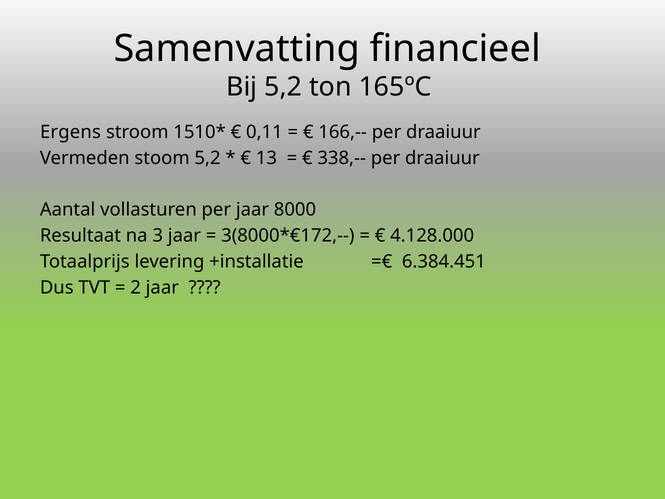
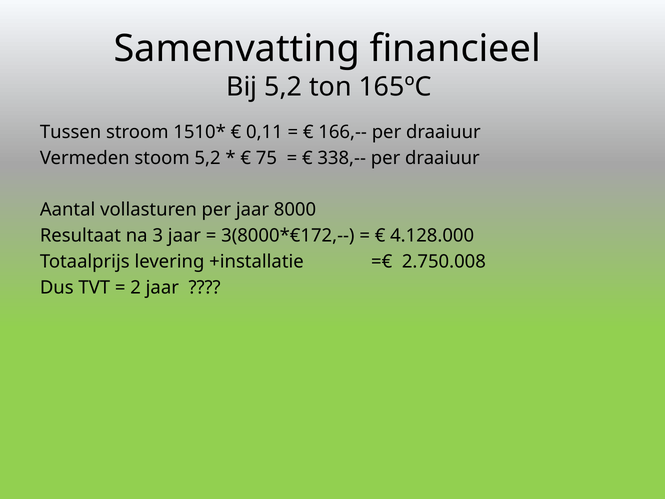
Ergens: Ergens -> Tussen
13: 13 -> 75
6.384.451: 6.384.451 -> 2.750.008
